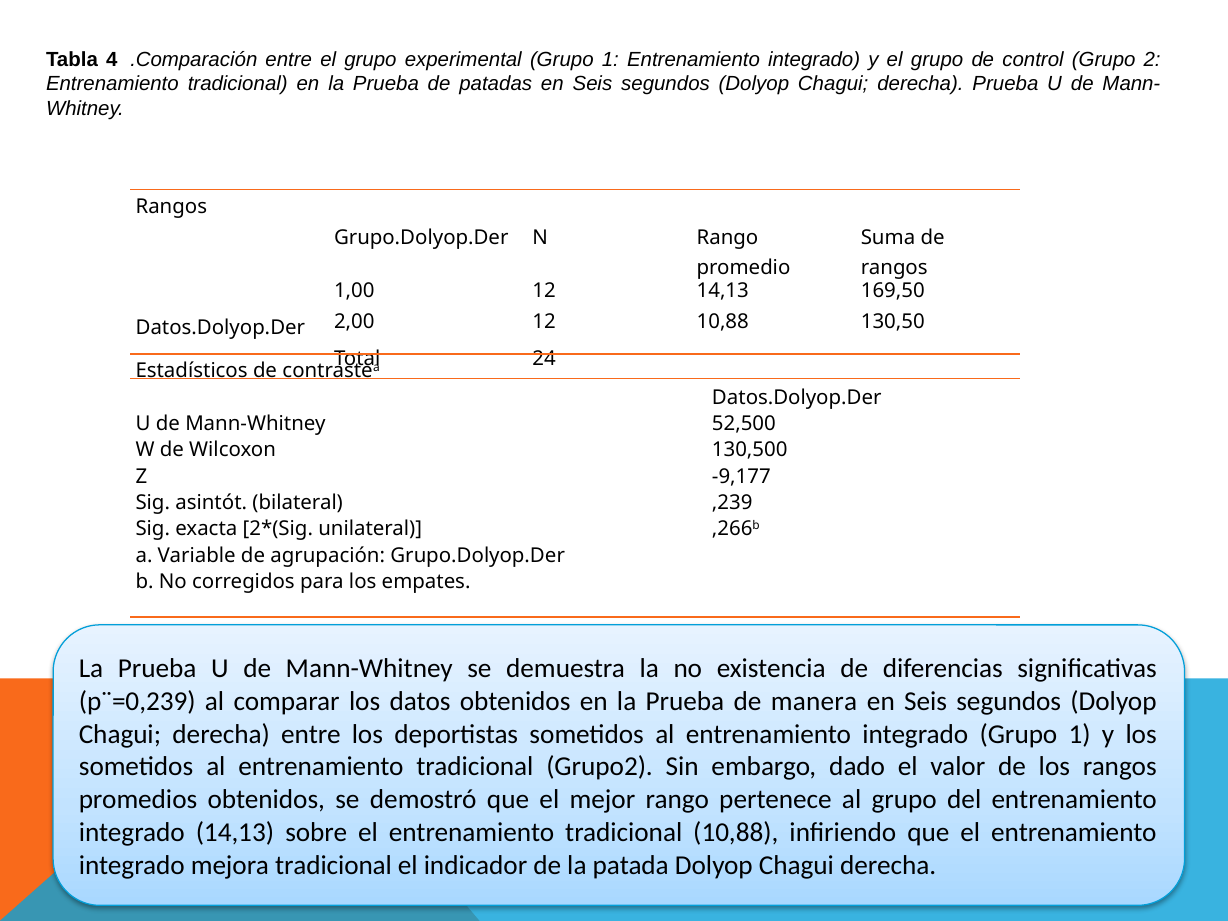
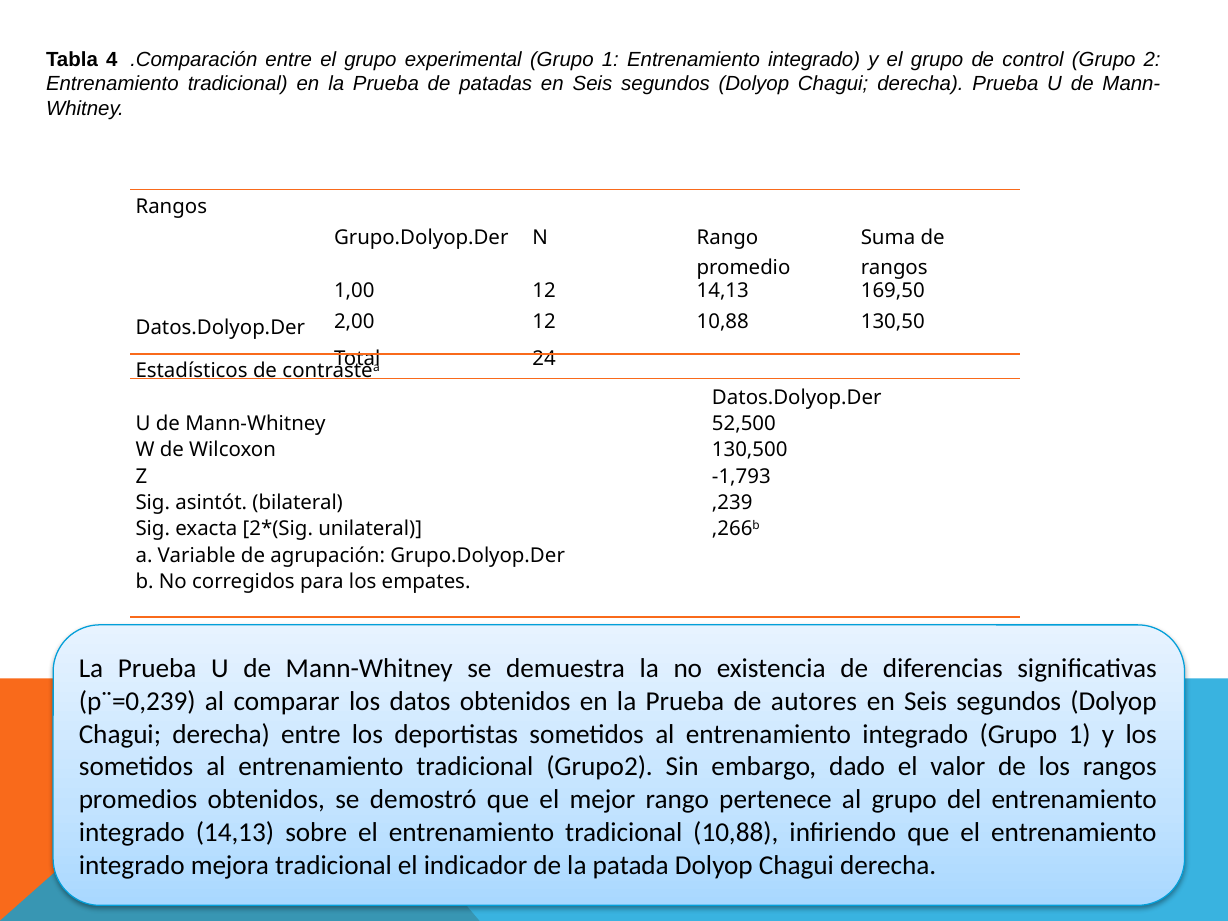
-9,177: -9,177 -> -1,793
manera: manera -> autores
